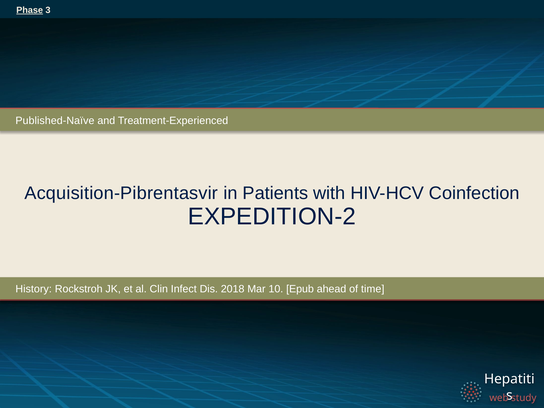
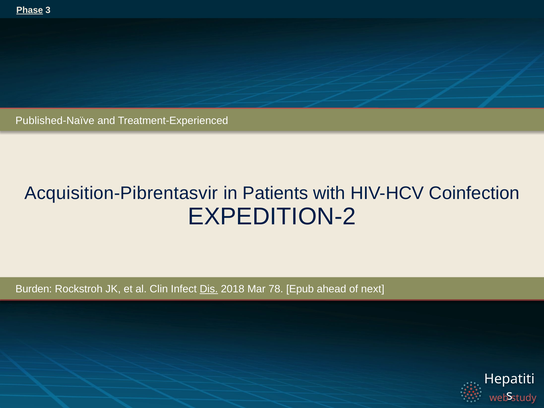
History: History -> Burden
Dis underline: none -> present
10: 10 -> 78
time: time -> next
